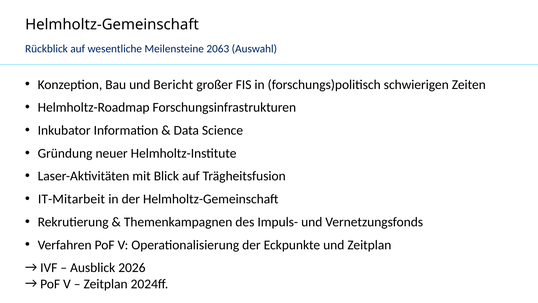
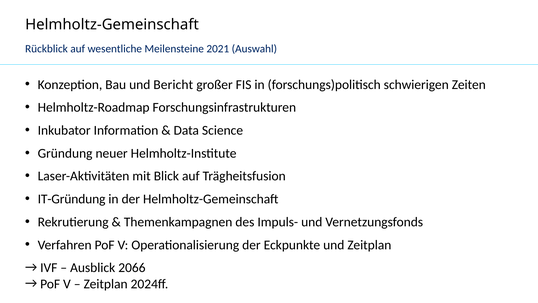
2063: 2063 -> 2021
IT-Mitarbeit: IT-Mitarbeit -> IT-Gründung
2026: 2026 -> 2066
